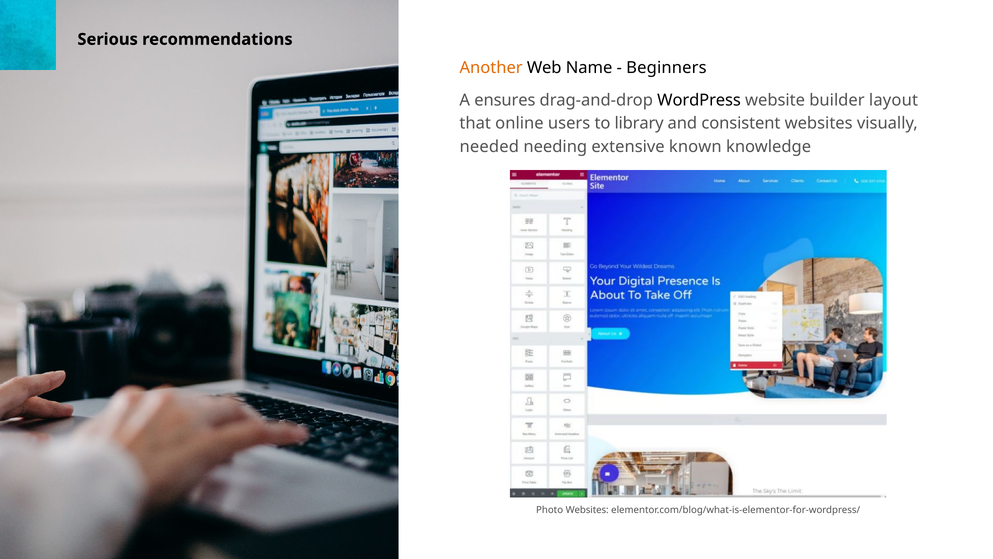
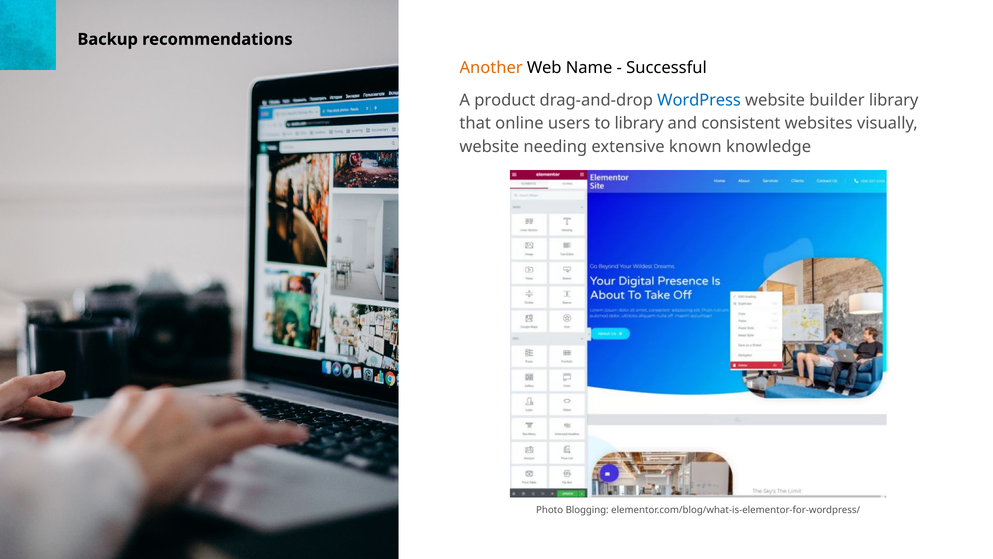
Serious: Serious -> Backup
Beginners: Beginners -> Successful
ensures: ensures -> product
WordPress colour: black -> blue
builder layout: layout -> library
needed at (489, 147): needed -> website
Photo Websites: Websites -> Blogging
